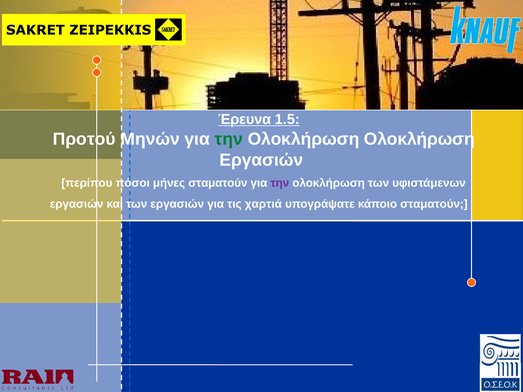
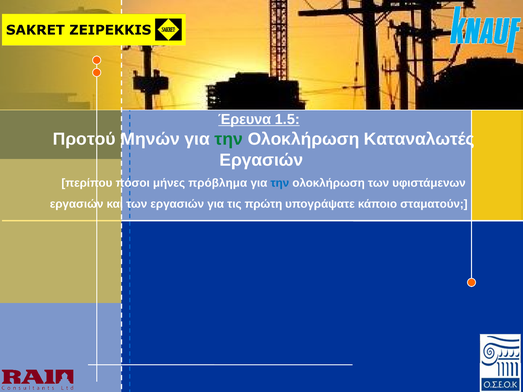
Ολοκλήρωση Ολοκλήρωση: Ολοκλήρωση -> Καταναλωτές
μήνες σταματούν: σταματούν -> πρόβλημα
την at (280, 183) colour: purple -> blue
χαρτιά: χαρτιά -> πρώτη
